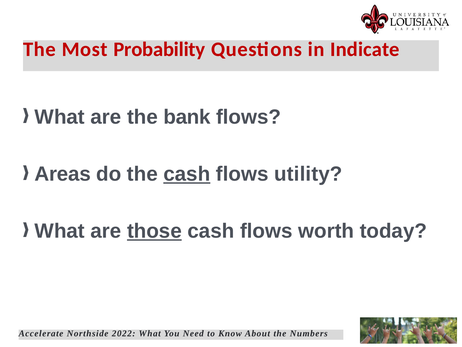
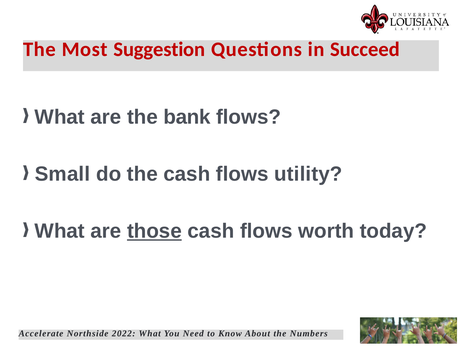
Probability: Probability -> Suggestion
Indicate: Indicate -> Succeed
Areas: Areas -> Small
cash at (187, 174) underline: present -> none
